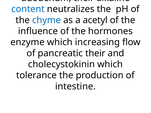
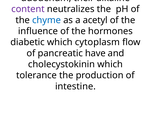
content colour: blue -> purple
enzyme: enzyme -> diabetic
increasing: increasing -> cytoplasm
pancreatic their: their -> have
